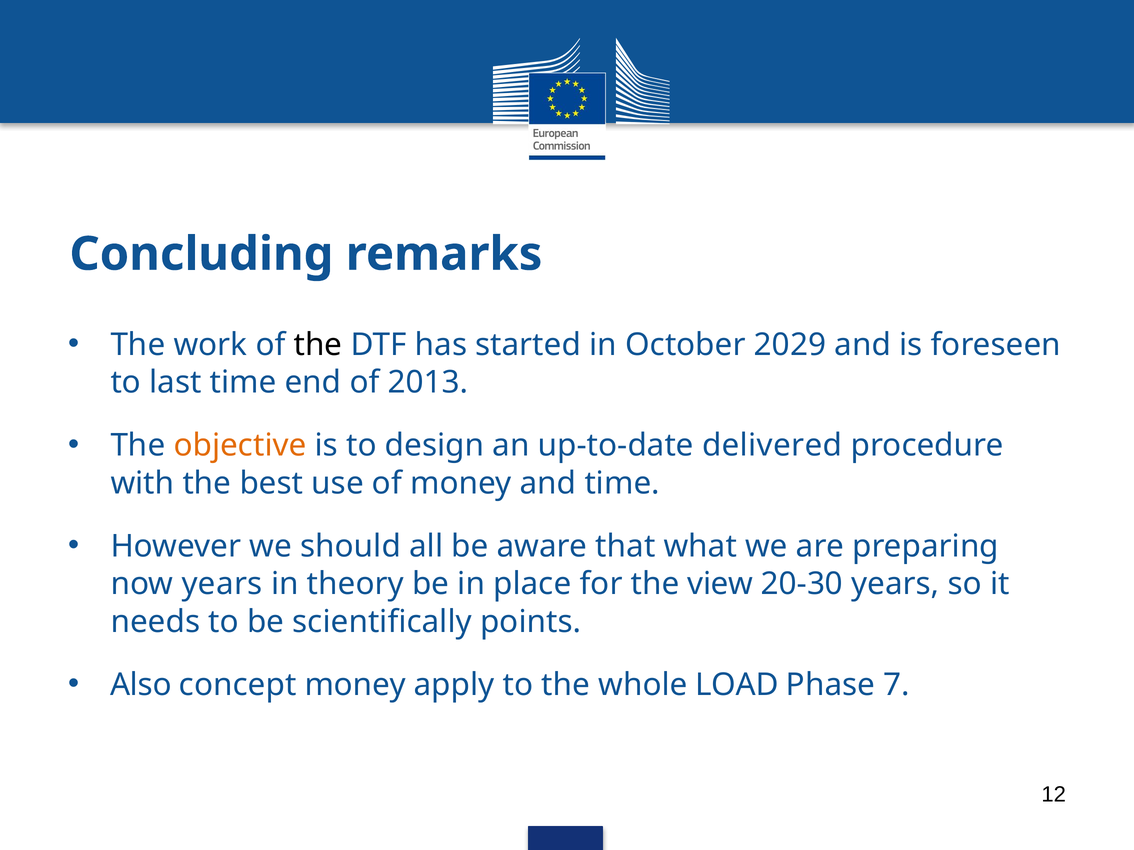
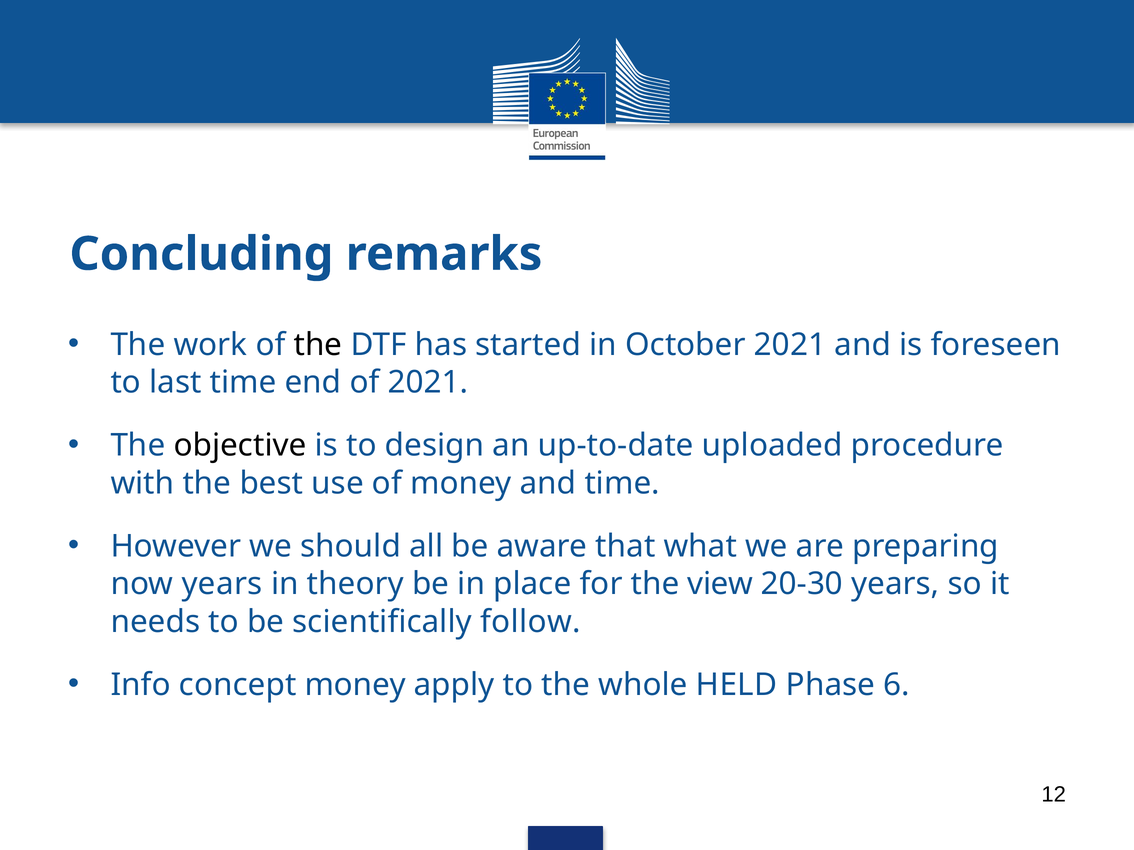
October 2029: 2029 -> 2021
of 2013: 2013 -> 2021
objective colour: orange -> black
delivered: delivered -> uploaded
points: points -> follow
Also: Also -> Info
LOAD: LOAD -> HELD
7: 7 -> 6
